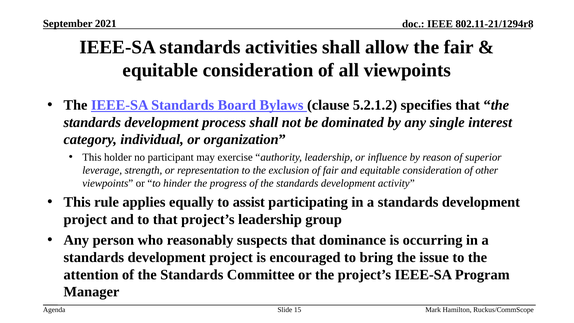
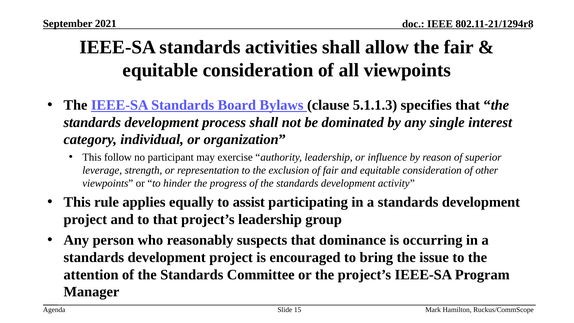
5.2.1.2: 5.2.1.2 -> 5.1.1.3
holder: holder -> follow
